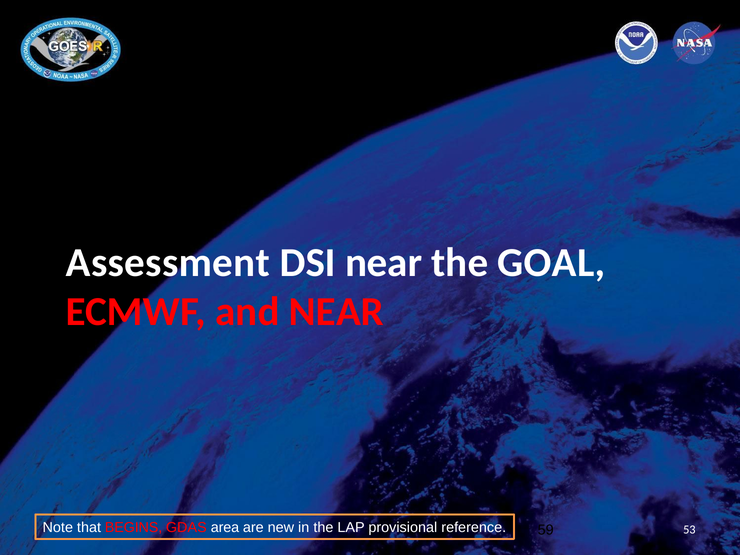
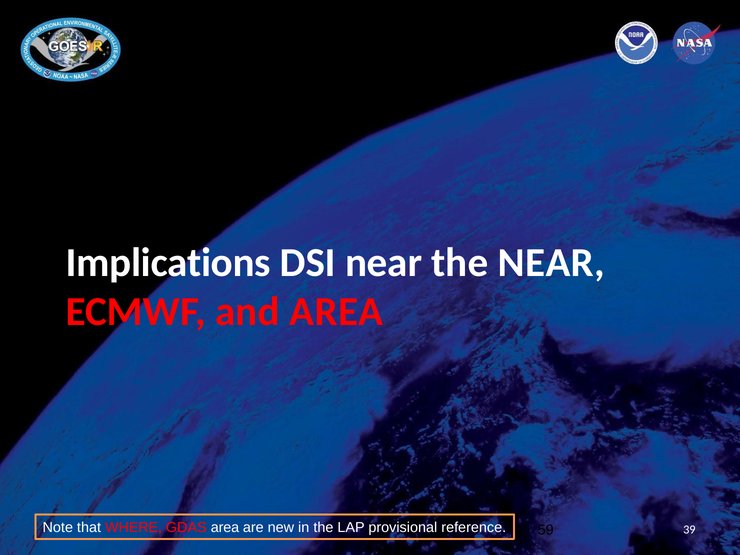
Assessment: Assessment -> Implications
the GOAL: GOAL -> NEAR
and NEAR: NEAR -> AREA
BEGINS: BEGINS -> WHERE
53: 53 -> 39
